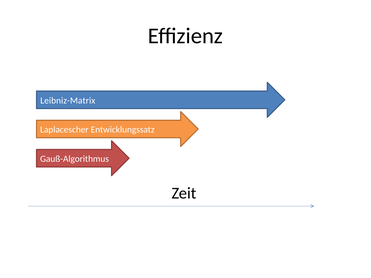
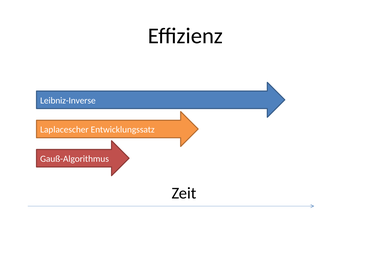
Leibniz-Matrix: Leibniz-Matrix -> Leibniz-Inverse
